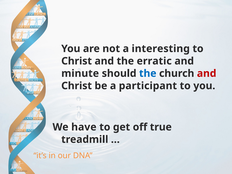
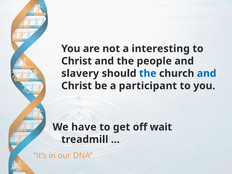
erratic: erratic -> people
minute: minute -> slavery
and at (207, 73) colour: red -> blue
true: true -> wait
